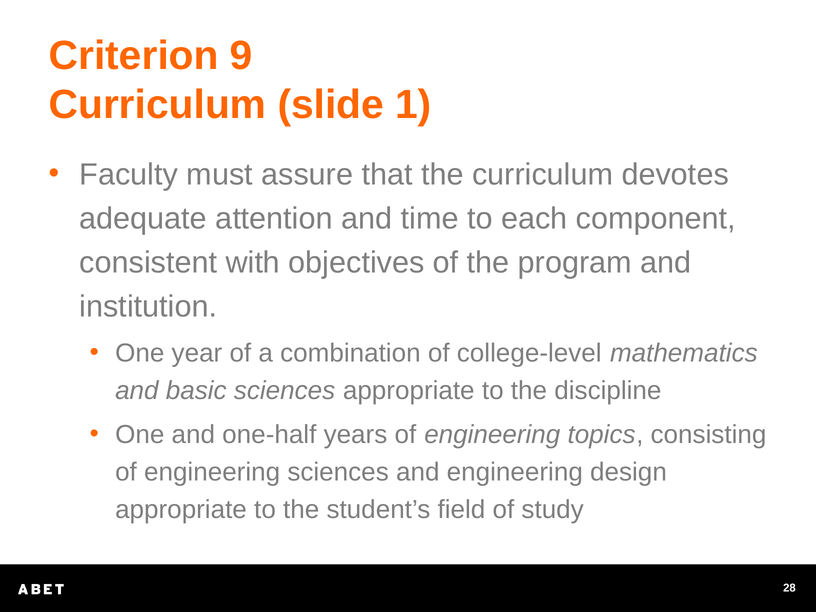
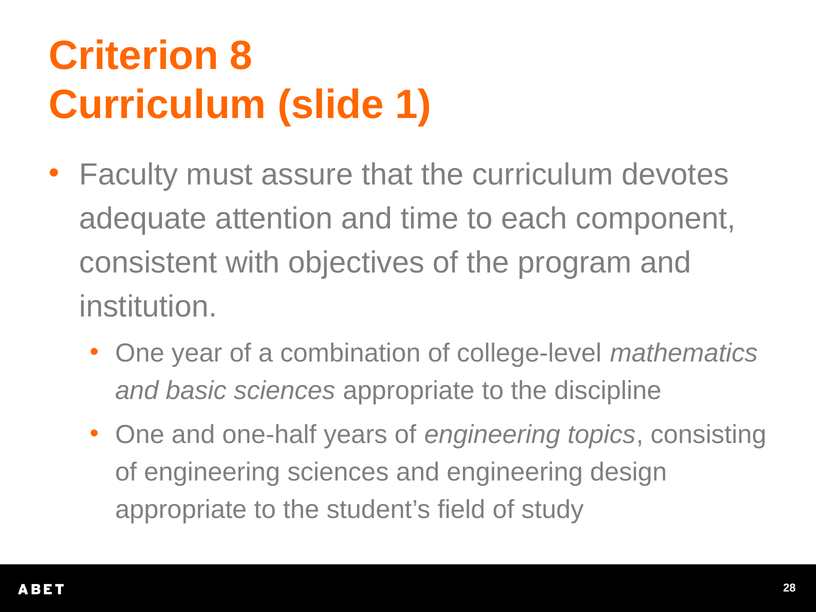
9: 9 -> 8
